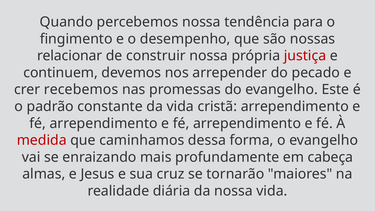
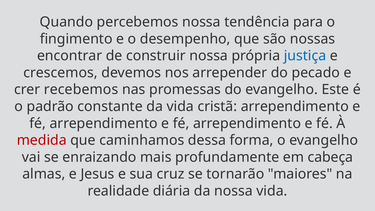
relacionar: relacionar -> encontrar
justiça colour: red -> blue
continuem: continuem -> crescemos
